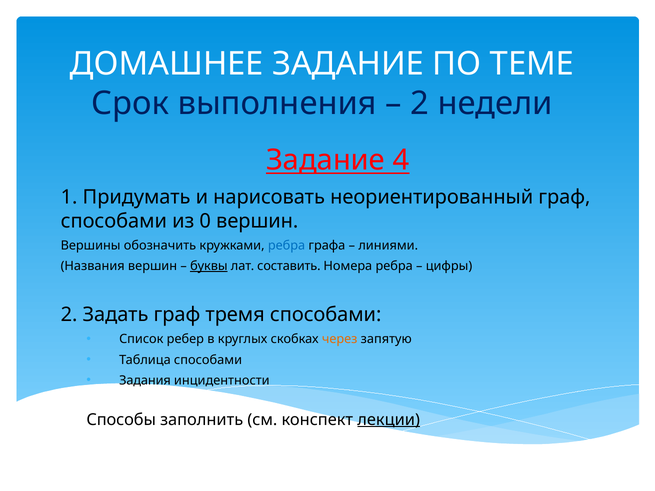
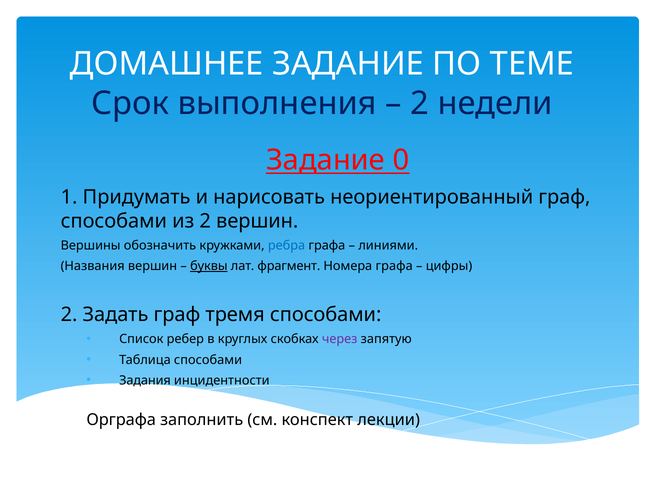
4: 4 -> 0
из 0: 0 -> 2
составить: составить -> фрагмент
Номера ребра: ребра -> графа
через colour: orange -> purple
Способы: Способы -> Орграфа
лекции underline: present -> none
